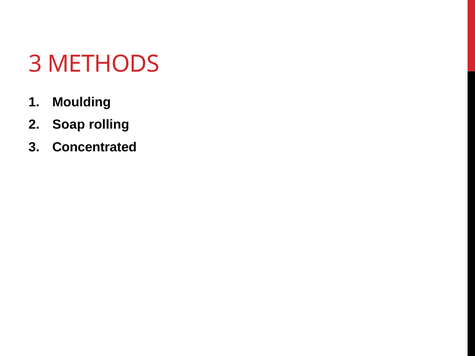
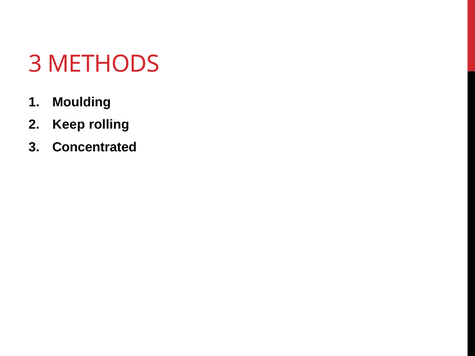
Soap: Soap -> Keep
